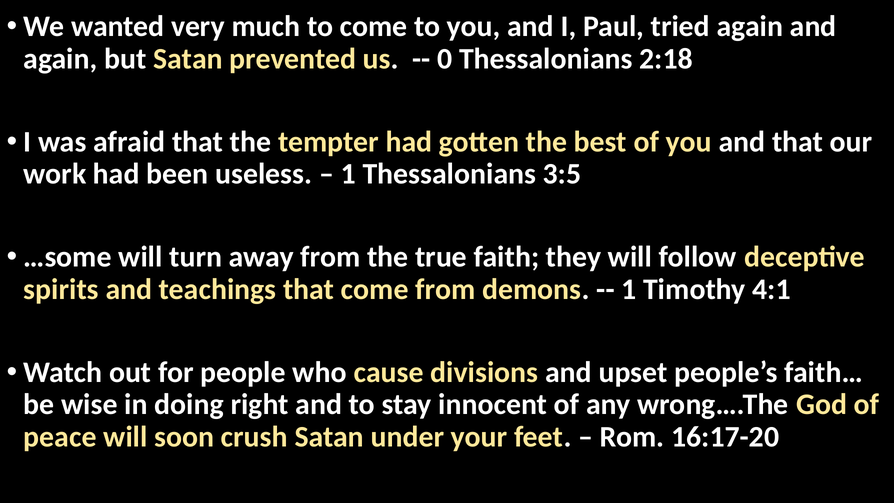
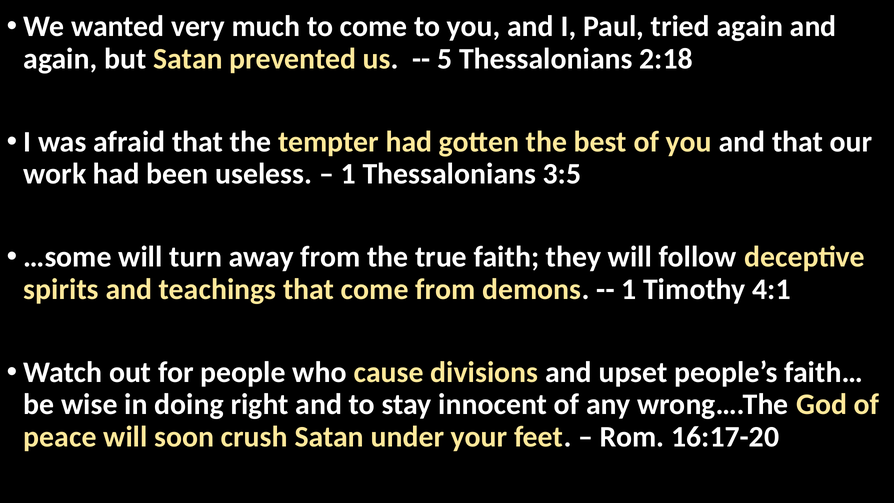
0: 0 -> 5
